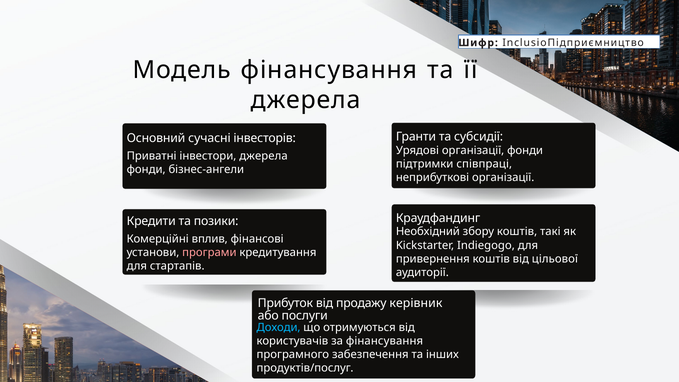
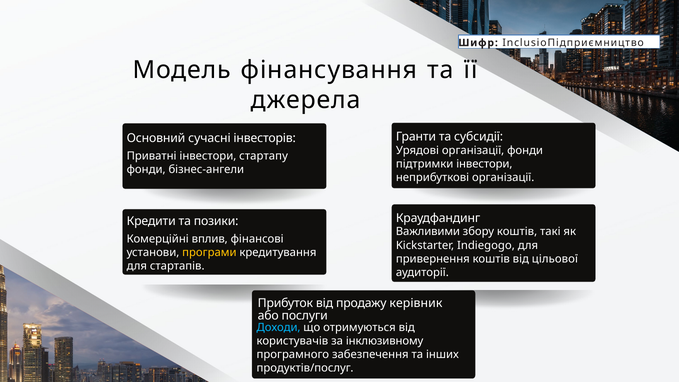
інвестори джерела: джерела -> стартапу
підтримки співпраці: співпраці -> інвестори
Необхідний: Необхідний -> Важливими
програми colour: pink -> yellow
за фінансування: фінансування -> інклюзивному
